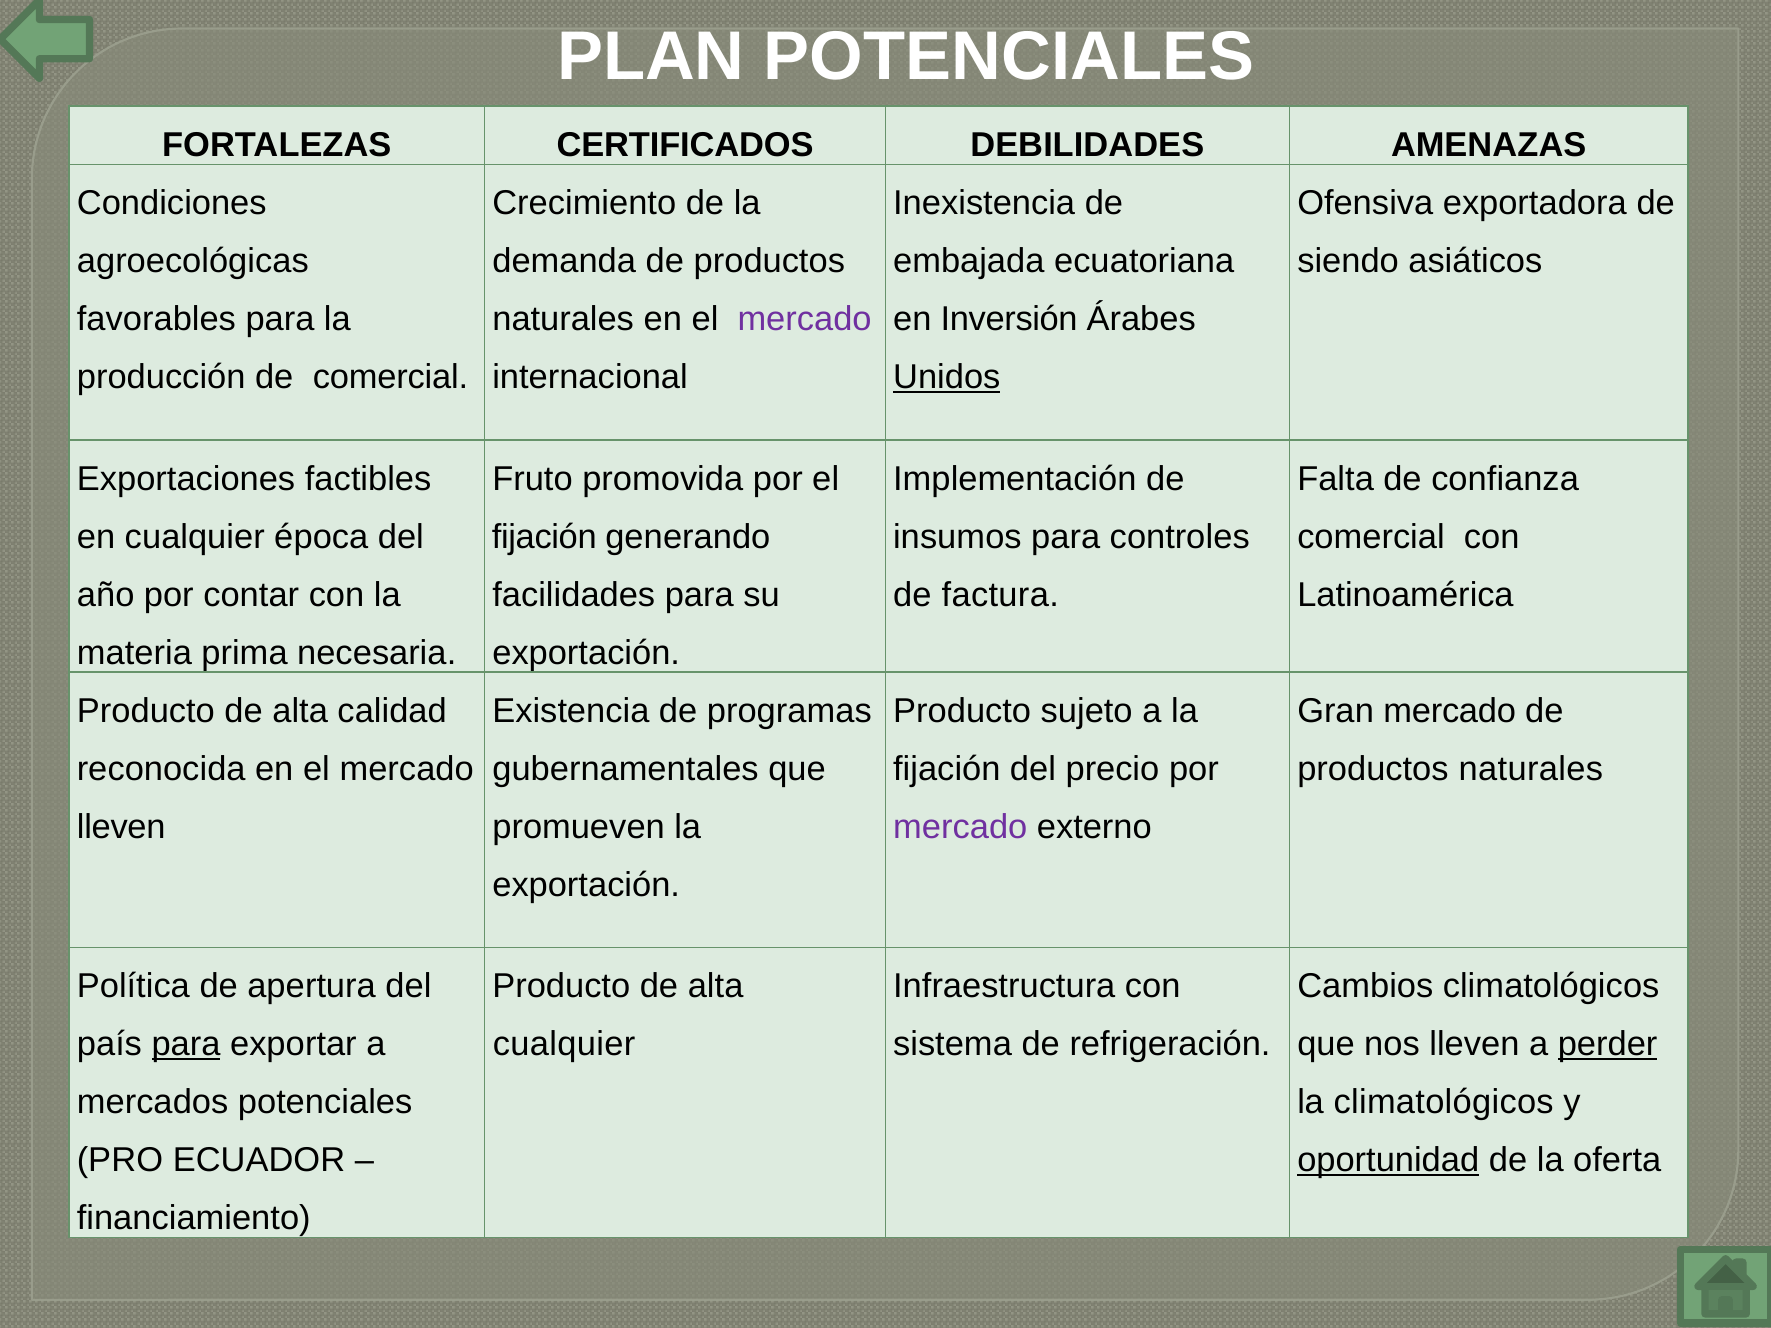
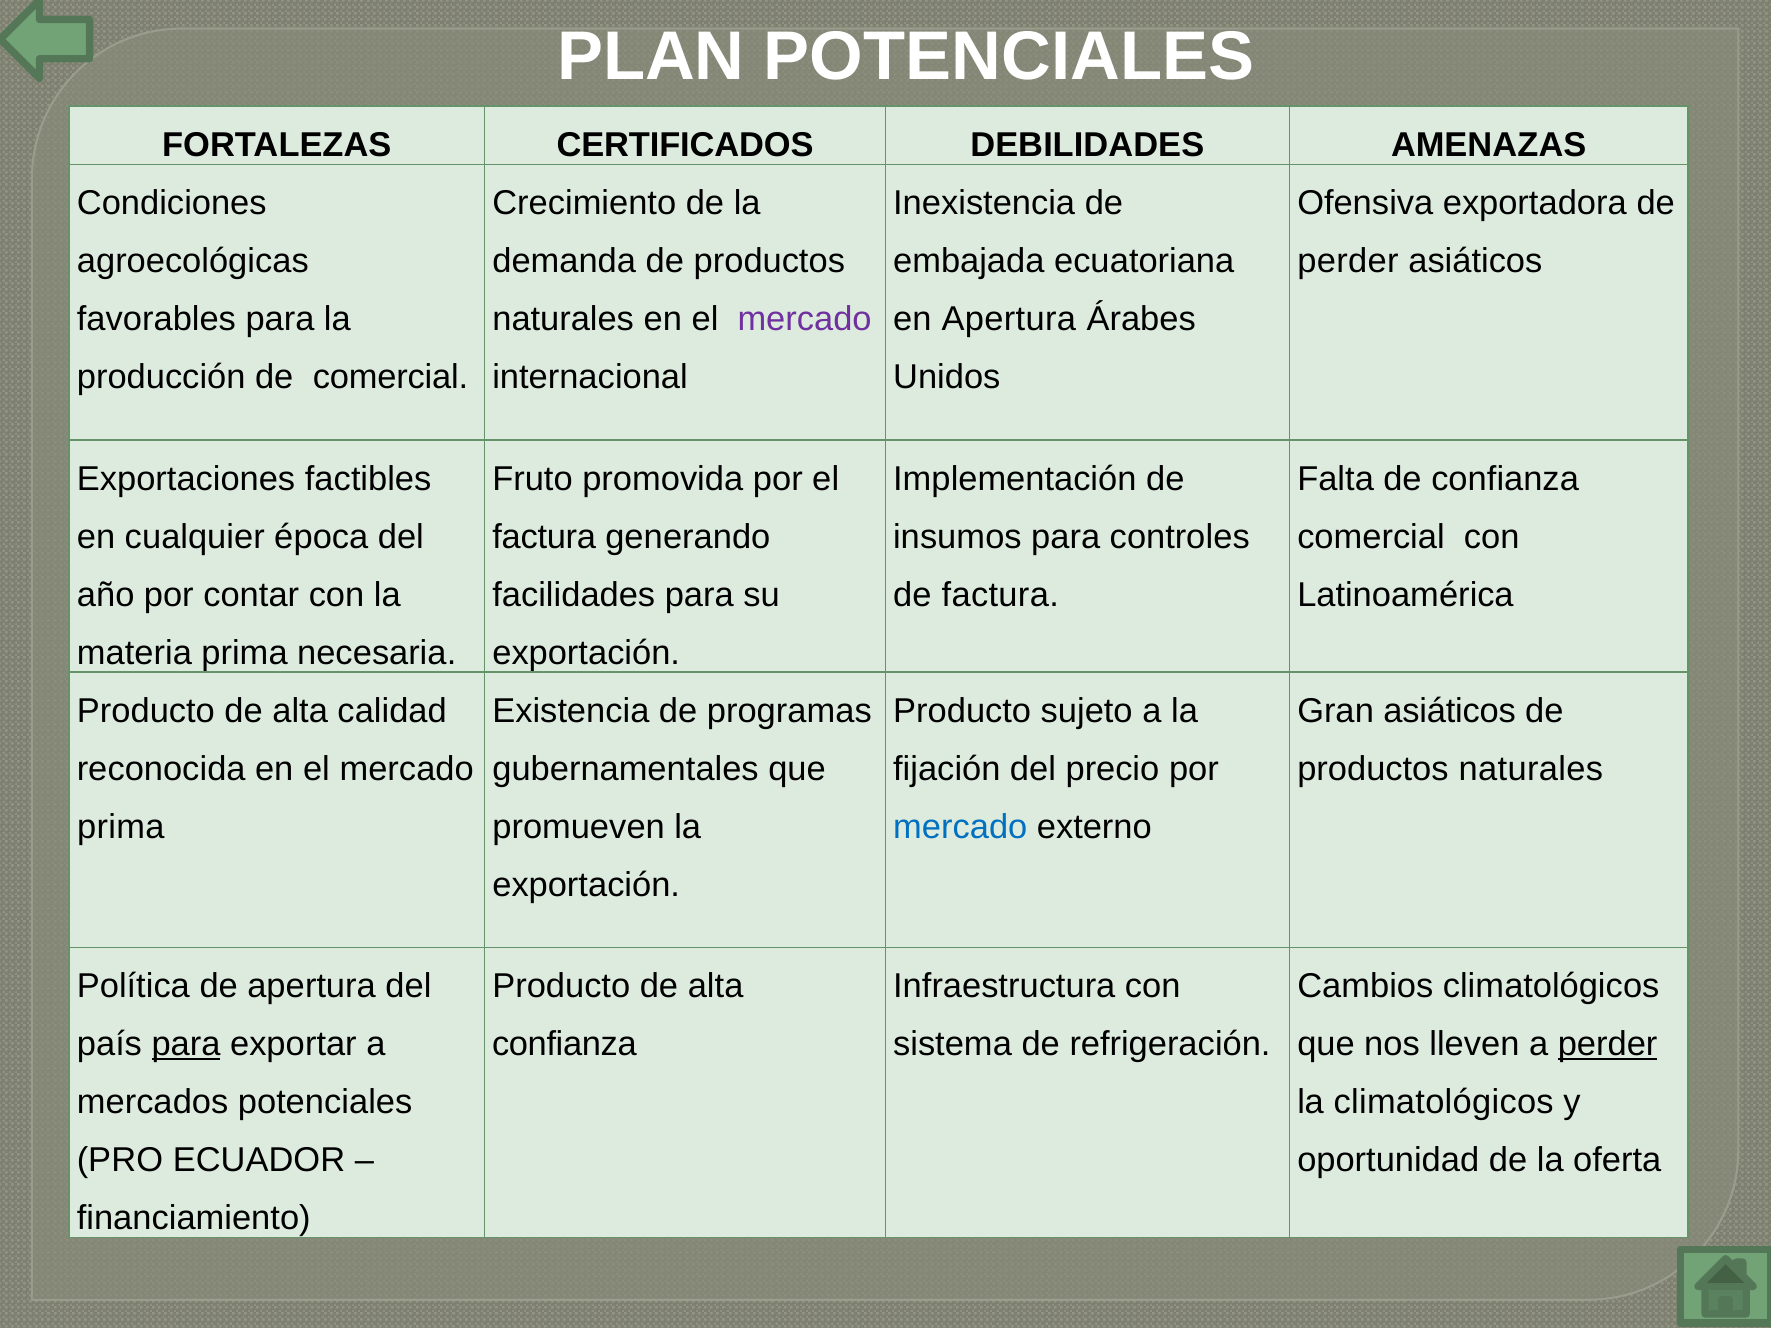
siendo at (1348, 262): siendo -> perder
en Inversión: Inversión -> Apertura
Unidos underline: present -> none
fijación at (544, 537): fijación -> factura
Gran mercado: mercado -> asiáticos
lleven at (121, 827): lleven -> prima
mercado at (960, 827) colour: purple -> blue
cualquier at (564, 1045): cualquier -> confianza
oportunidad underline: present -> none
